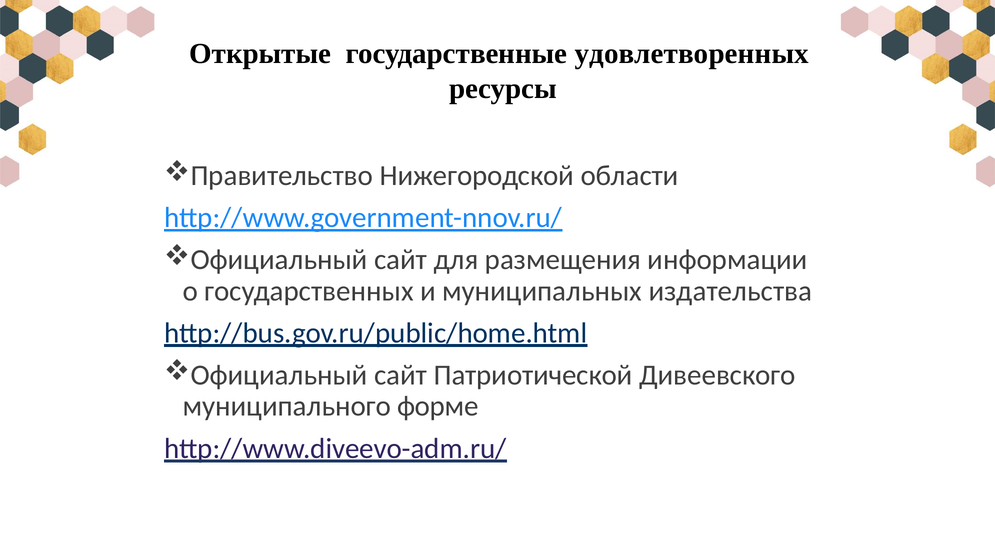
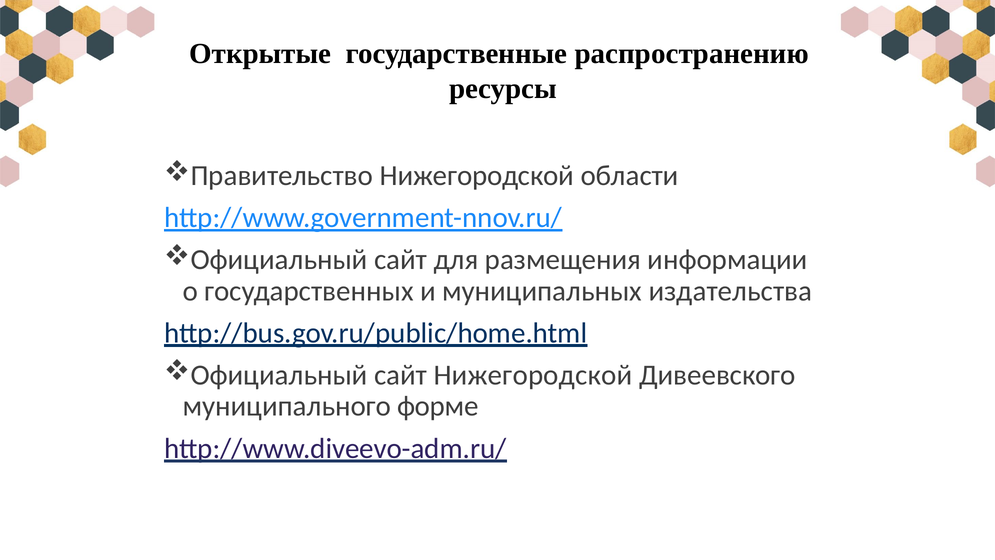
удовлетворенных: удовлетворенных -> распространению
сайт Патриотической: Патриотической -> Нижегородской
